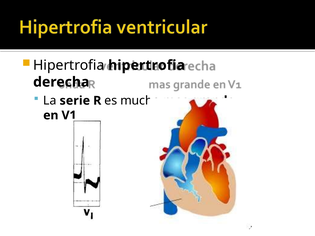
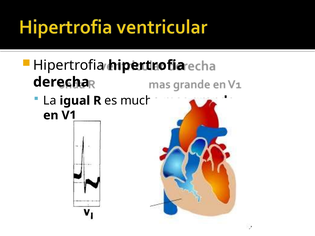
serie: serie -> igual
